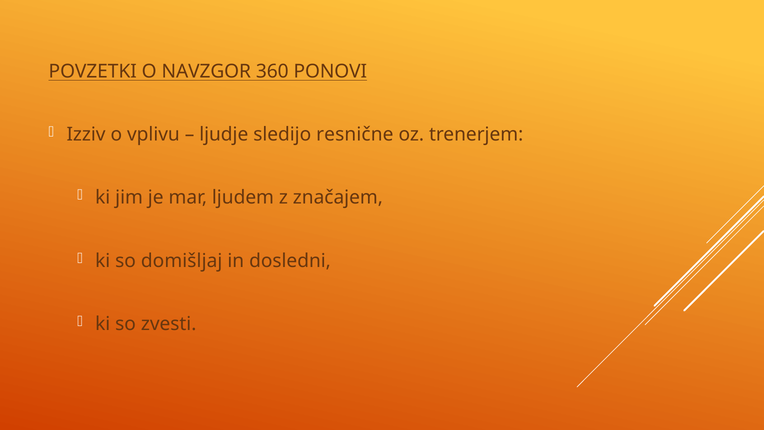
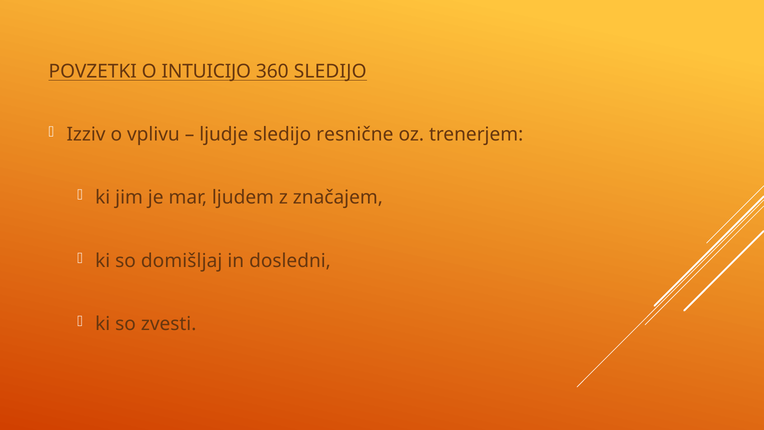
NAVZGOR: NAVZGOR -> INTUICIJO
360 PONOVI: PONOVI -> SLEDIJO
